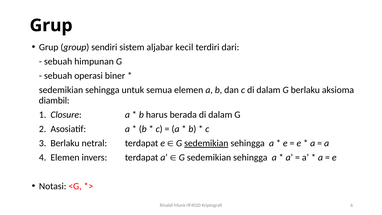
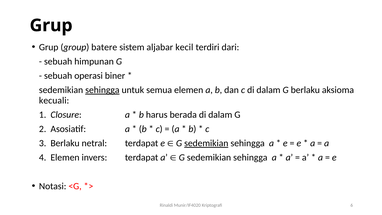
sendiri: sendiri -> batere
sehingga at (102, 90) underline: none -> present
diambil: diambil -> kecuali
